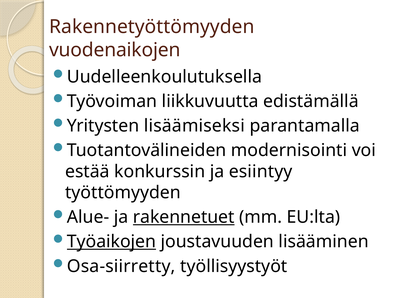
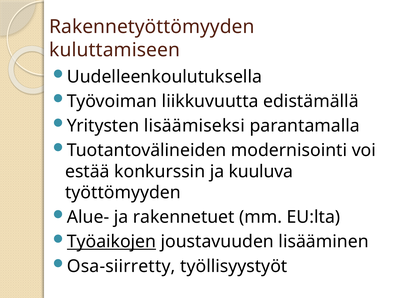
vuodenaikojen: vuodenaikojen -> kuluttamiseen
esiintyy: esiintyy -> kuuluva
rakennetuet underline: present -> none
